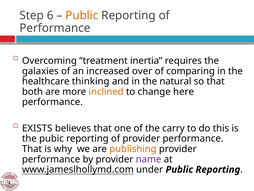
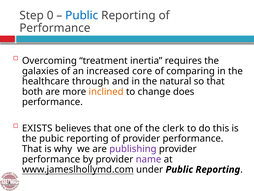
6: 6 -> 0
Public at (82, 15) colour: orange -> blue
over: over -> core
thinking: thinking -> through
here: here -> does
carry: carry -> clerk
publishing colour: orange -> purple
